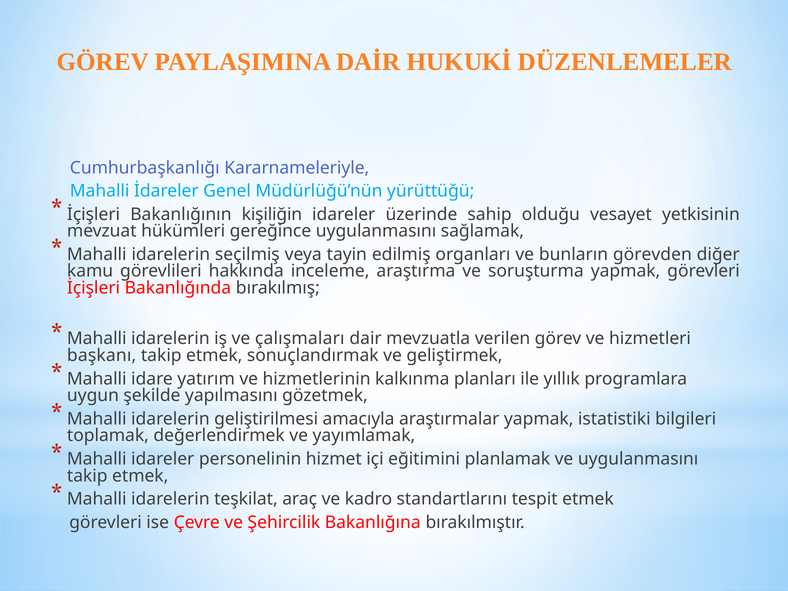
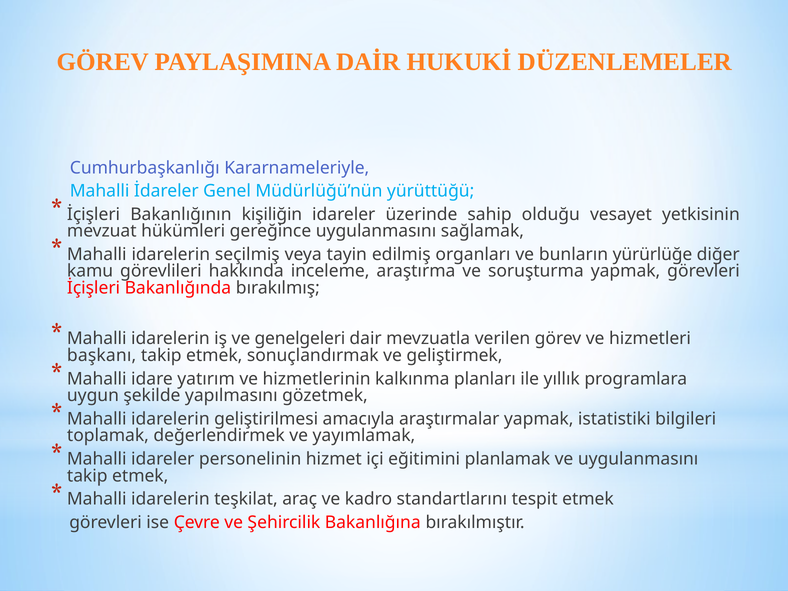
görevden: görevden -> yürürlüğe
çalışmaları: çalışmaları -> genelgeleri
